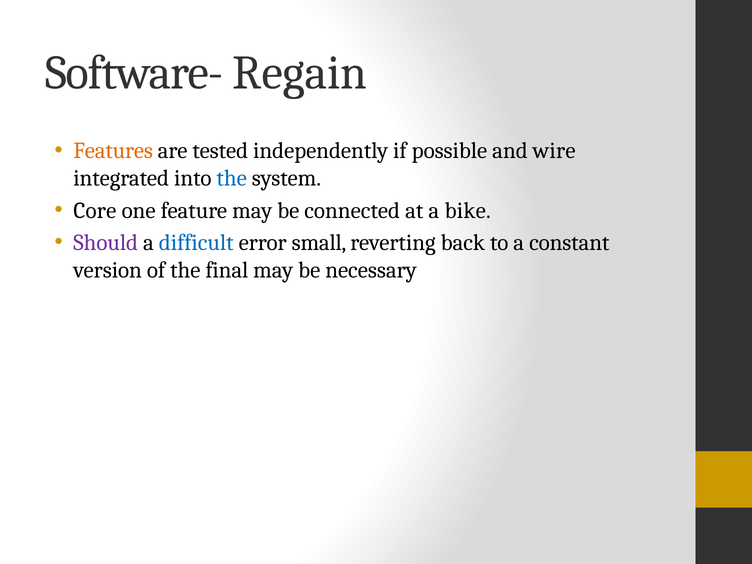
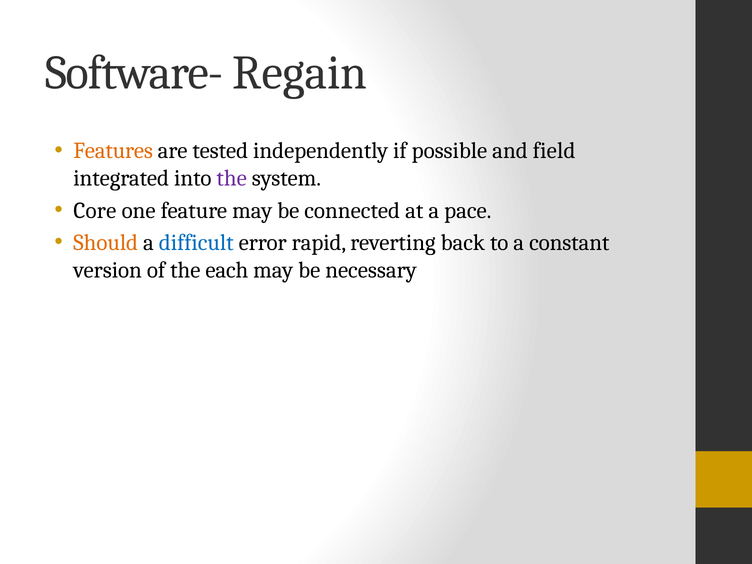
wire: wire -> field
the at (232, 178) colour: blue -> purple
bike: bike -> pace
Should colour: purple -> orange
small: small -> rapid
final: final -> each
